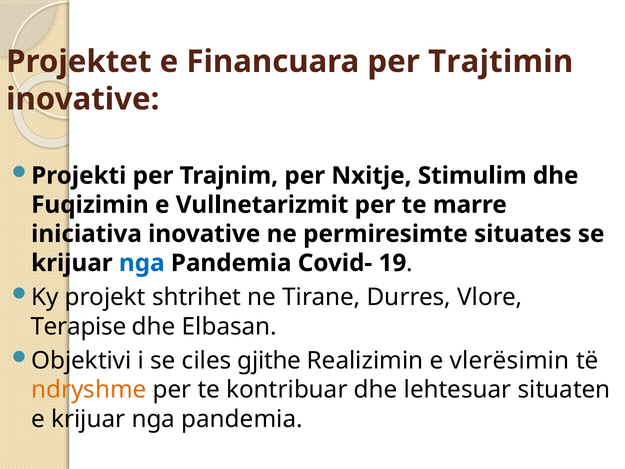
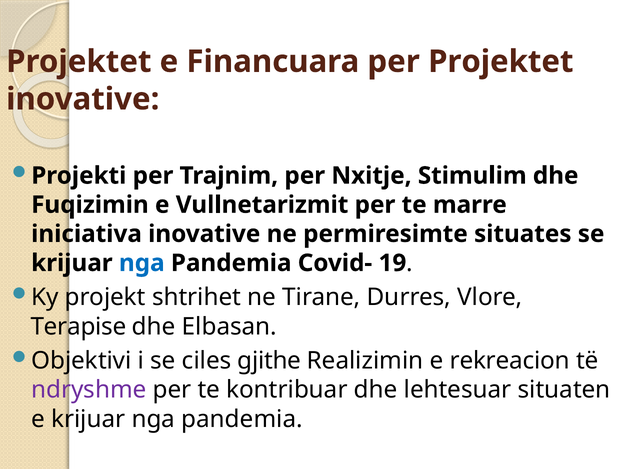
per Trajtimin: Trajtimin -> Projektet
vlerësimin: vlerësimin -> rekreacion
ndryshme colour: orange -> purple
